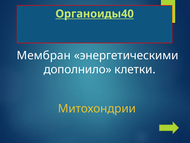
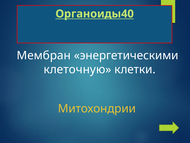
дополнило: дополнило -> клеточную
